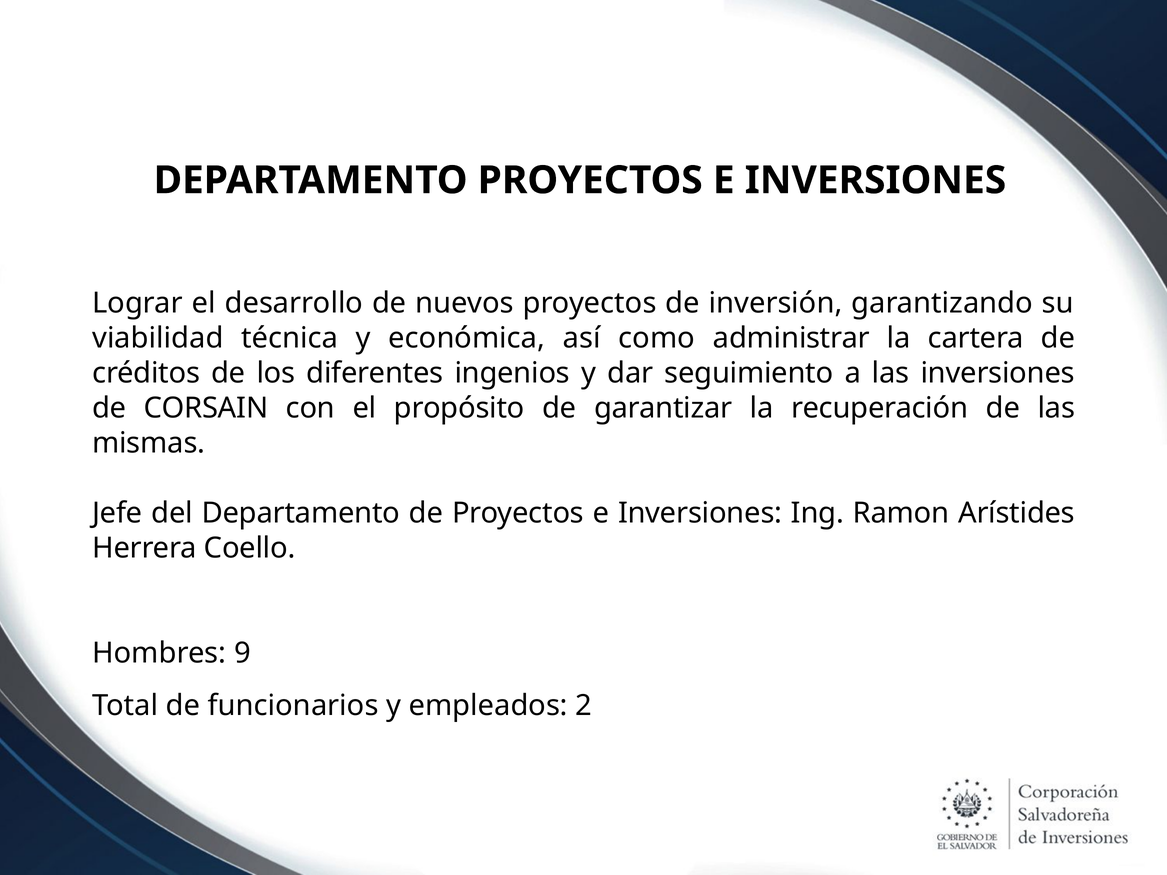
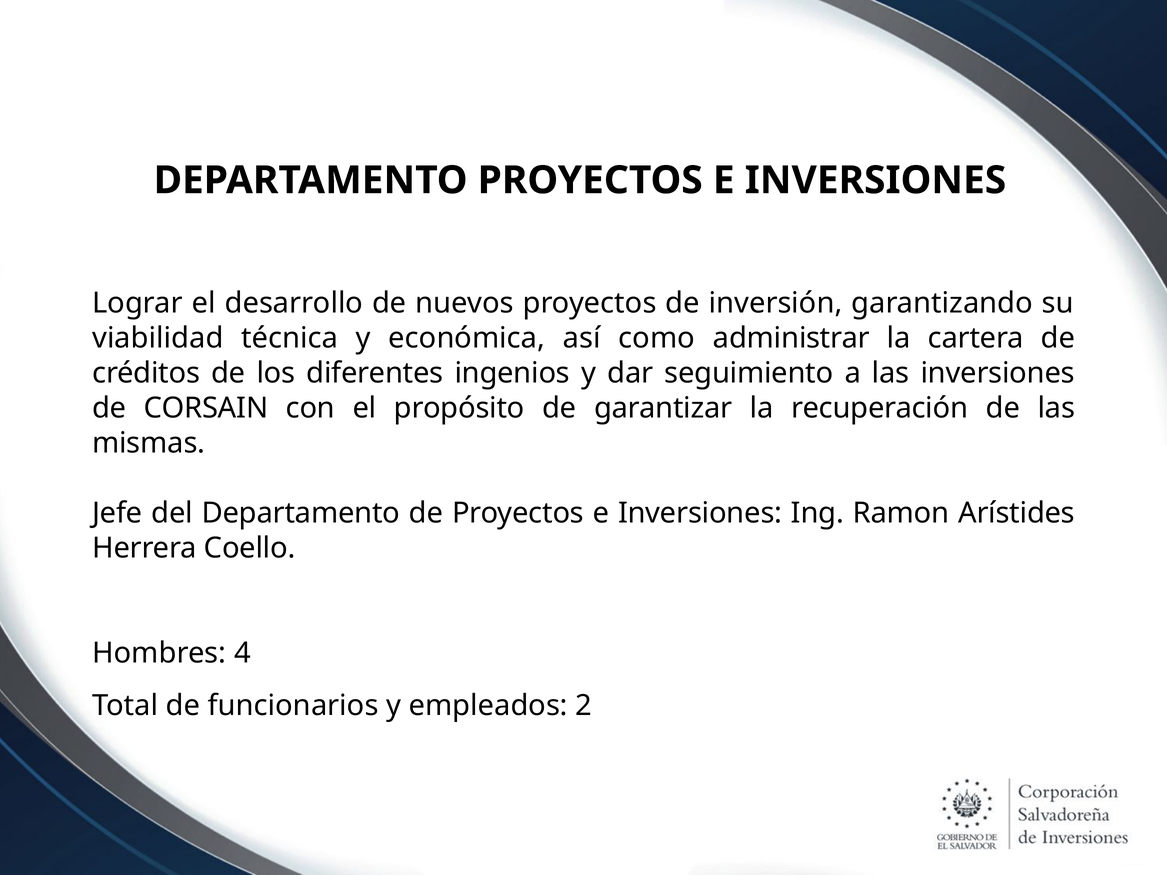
9: 9 -> 4
